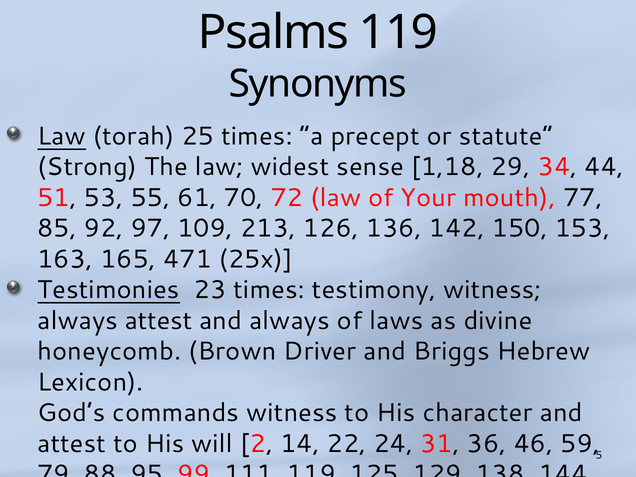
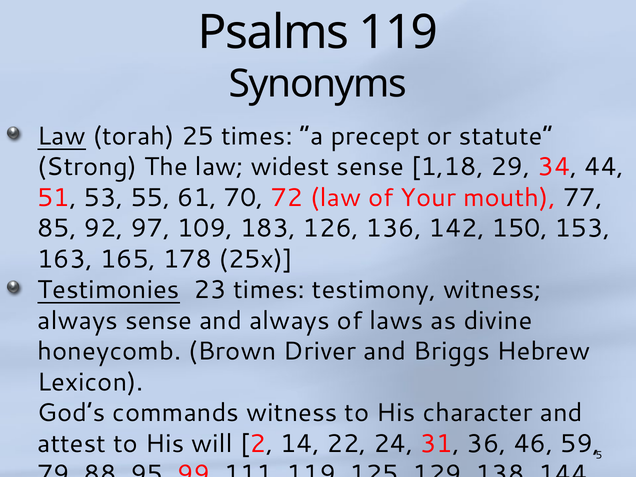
213: 213 -> 183
471: 471 -> 178
always attest: attest -> sense
